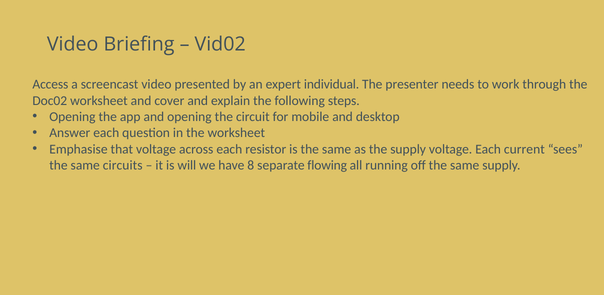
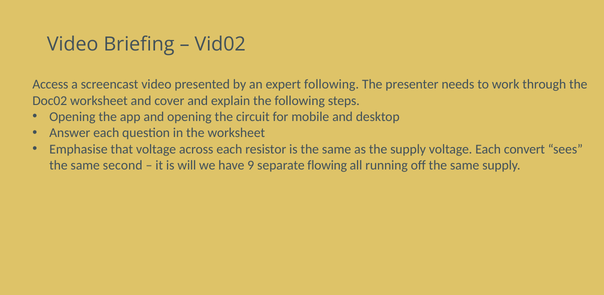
expert individual: individual -> following
current: current -> convert
circuits: circuits -> second
8: 8 -> 9
